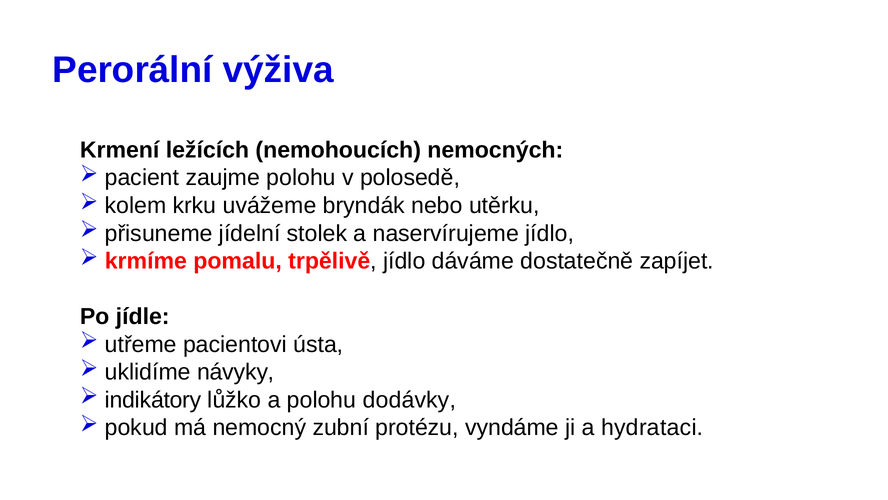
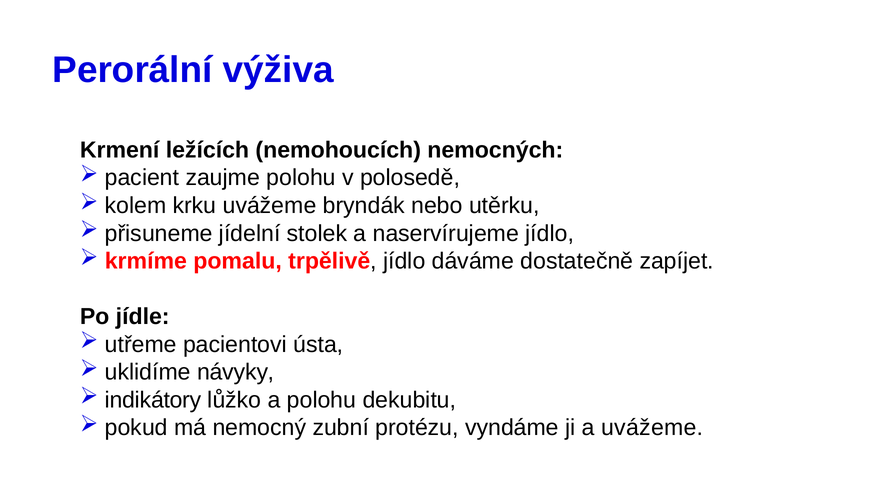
dodávky: dodávky -> dekubitu
a hydrataci: hydrataci -> uvážeme
